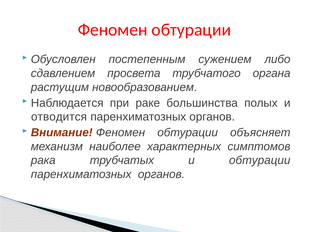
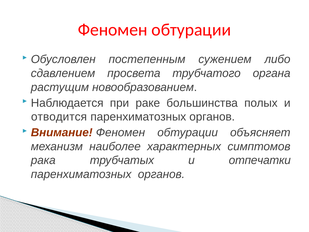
и обтурации: обтурации -> отпечатки
